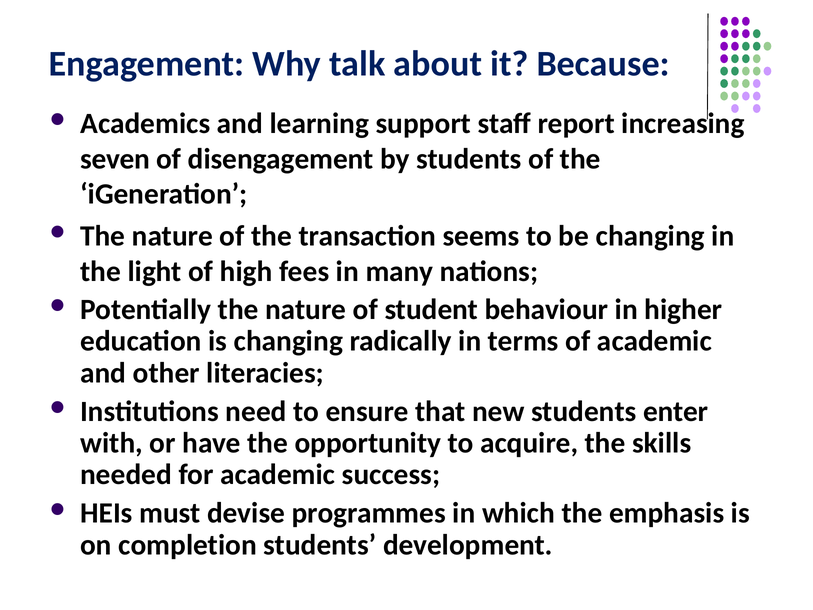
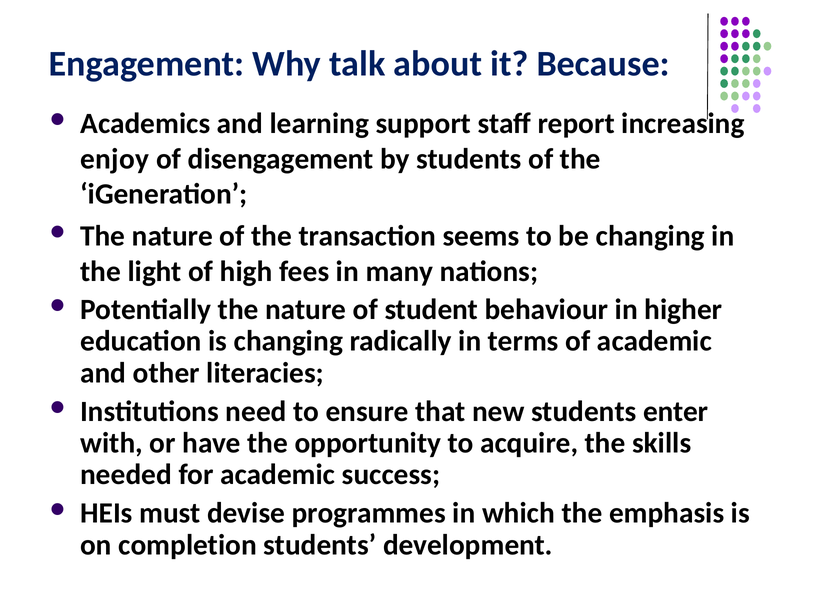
seven: seven -> enjoy
